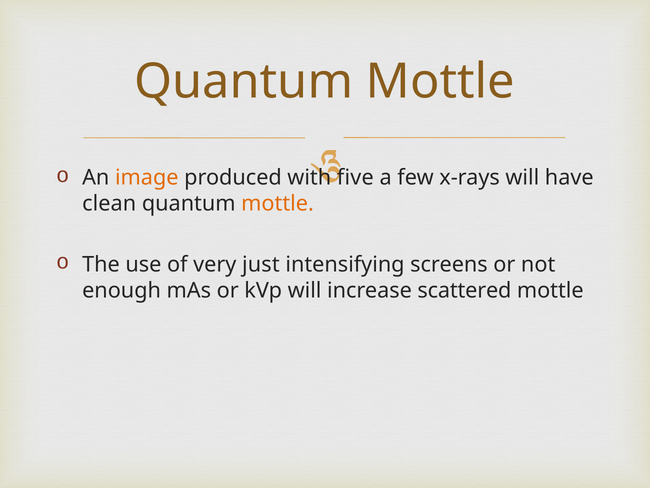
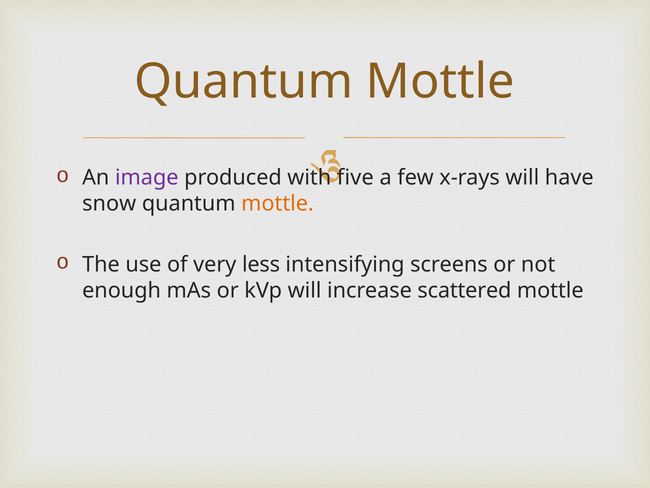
image colour: orange -> purple
clean: clean -> snow
just: just -> less
